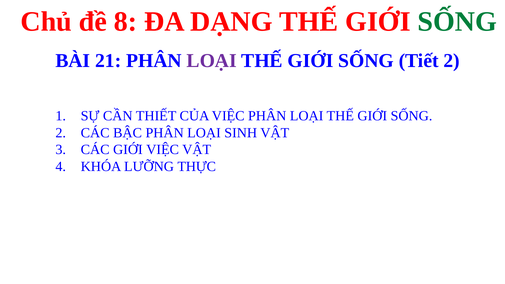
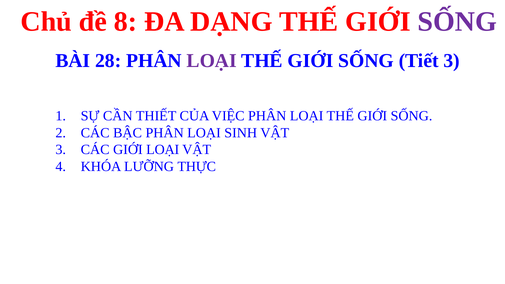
SỐNG at (457, 22) colour: green -> purple
21: 21 -> 28
Tiết 2: 2 -> 3
GIỚI VIỆC: VIỆC -> LOẠI
